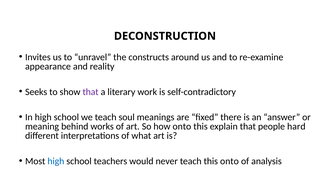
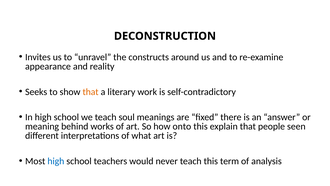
that at (91, 92) colour: purple -> orange
hard: hard -> seen
this onto: onto -> term
